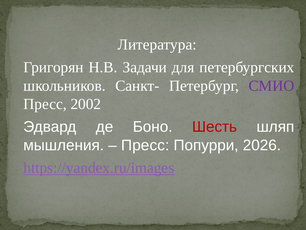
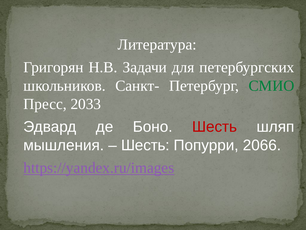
СМИО colour: purple -> green
2002: 2002 -> 2033
Пресс at (145, 145): Пресс -> Шесть
2026: 2026 -> 2066
